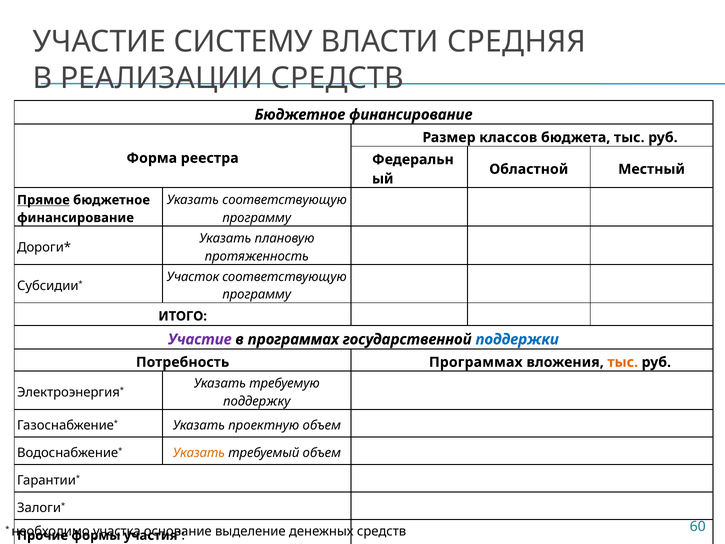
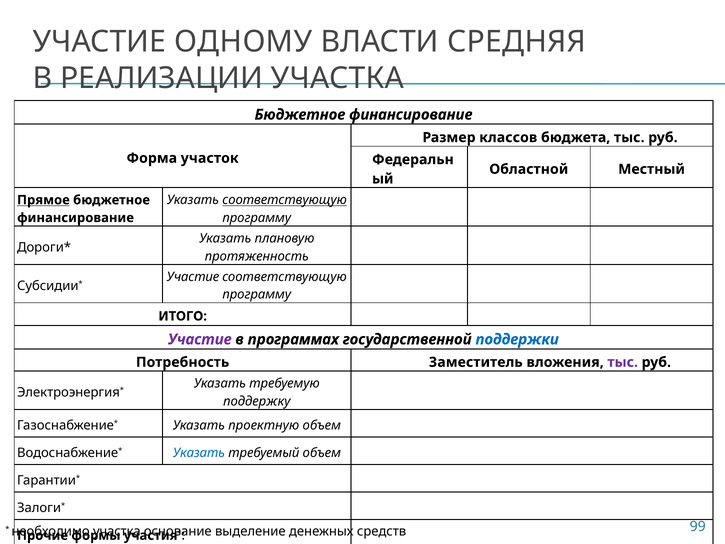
СИСТЕМУ: СИСТЕМУ -> ОДНОМУ
РЕАЛИЗАЦИИ СРЕДСТВ: СРЕДСТВ -> УЧАСТКА
Форма реестра: реестра -> участок
соответствующую at (285, 200) underline: none -> present
Участок at (193, 277): Участок -> Участие
Потребность Программах: Программах -> Заместитель
тыс at (623, 362) colour: orange -> purple
Указать at (199, 453) colour: orange -> blue
60: 60 -> 99
